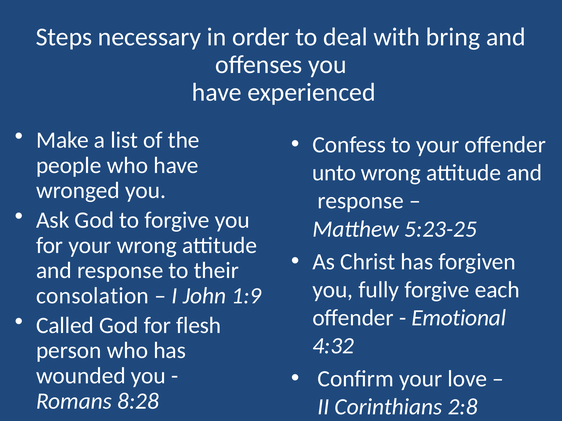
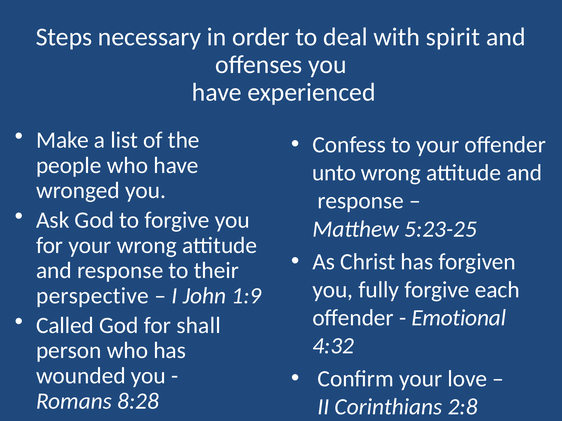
bring: bring -> spirit
consolation: consolation -> perspective
flesh: flesh -> shall
